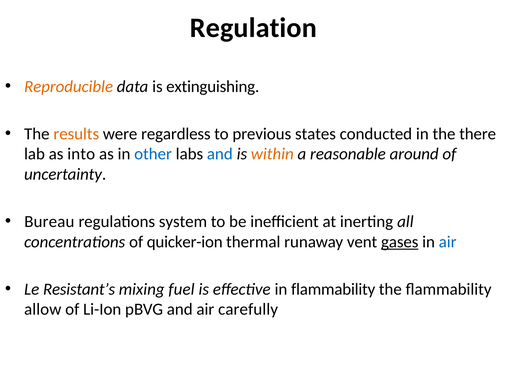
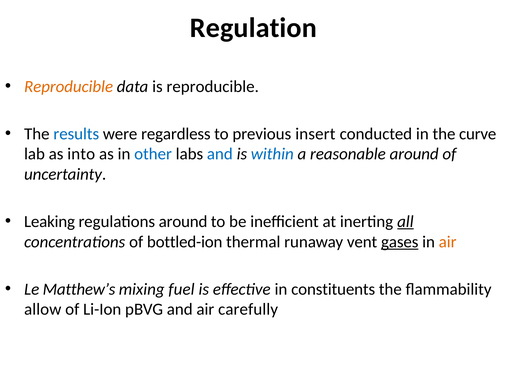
is extinguishing: extinguishing -> reproducible
results colour: orange -> blue
states: states -> insert
there: there -> curve
within colour: orange -> blue
Bureau: Bureau -> Leaking
regulations system: system -> around
all underline: none -> present
quicker-ion: quicker-ion -> bottled-ion
air at (448, 242) colour: blue -> orange
Resistant’s: Resistant’s -> Matthew’s
in flammability: flammability -> constituents
